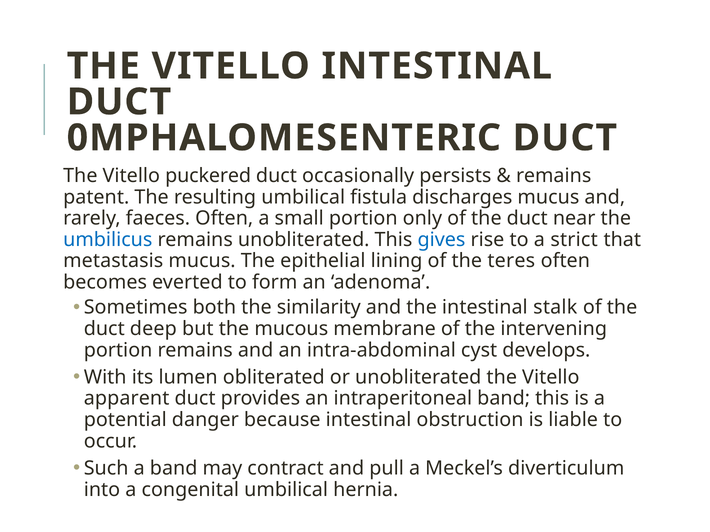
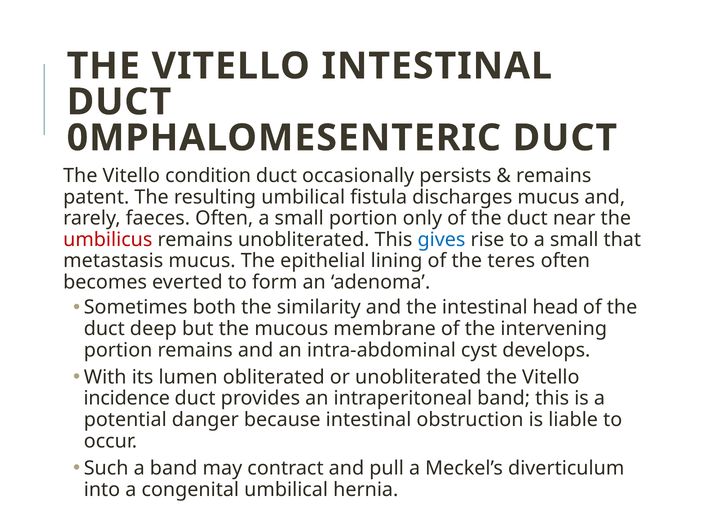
puckered: puckered -> condition
umbilicus colour: blue -> red
to a strict: strict -> small
stalk: stalk -> head
apparent: apparent -> incidence
